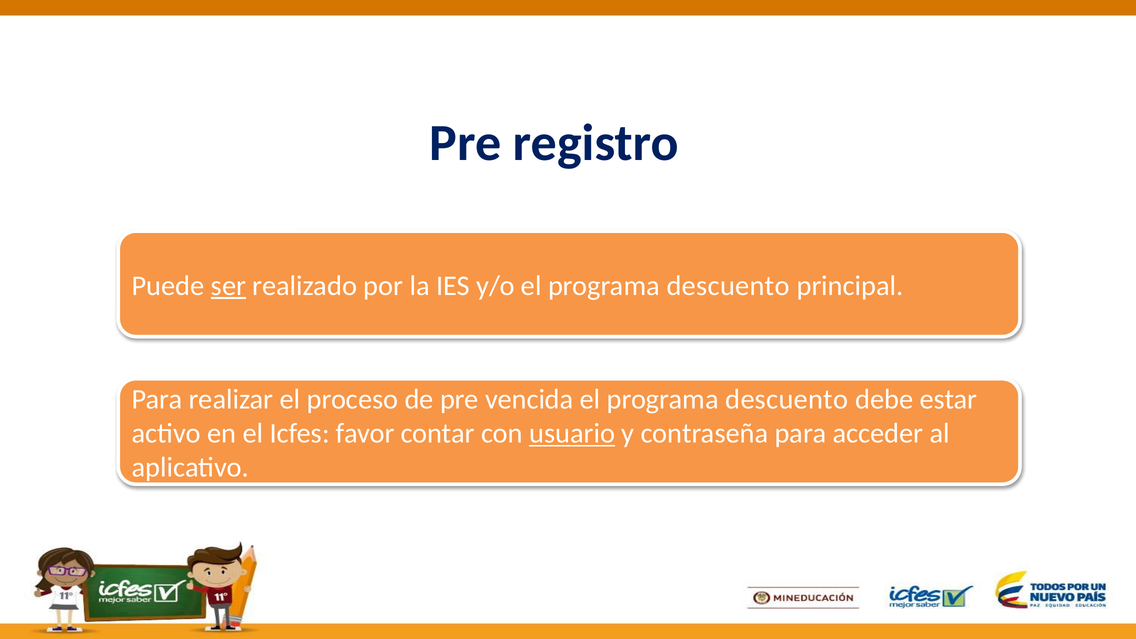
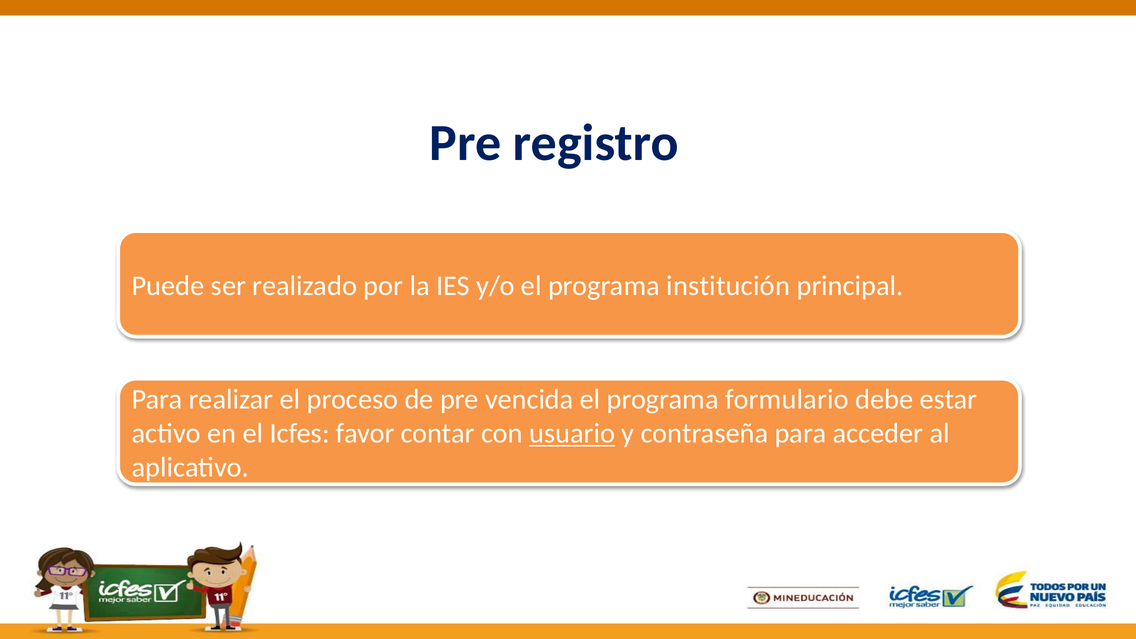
ser underline: present -> none
y/o el programa descuento: descuento -> institución
descuento at (787, 399): descuento -> formulario
